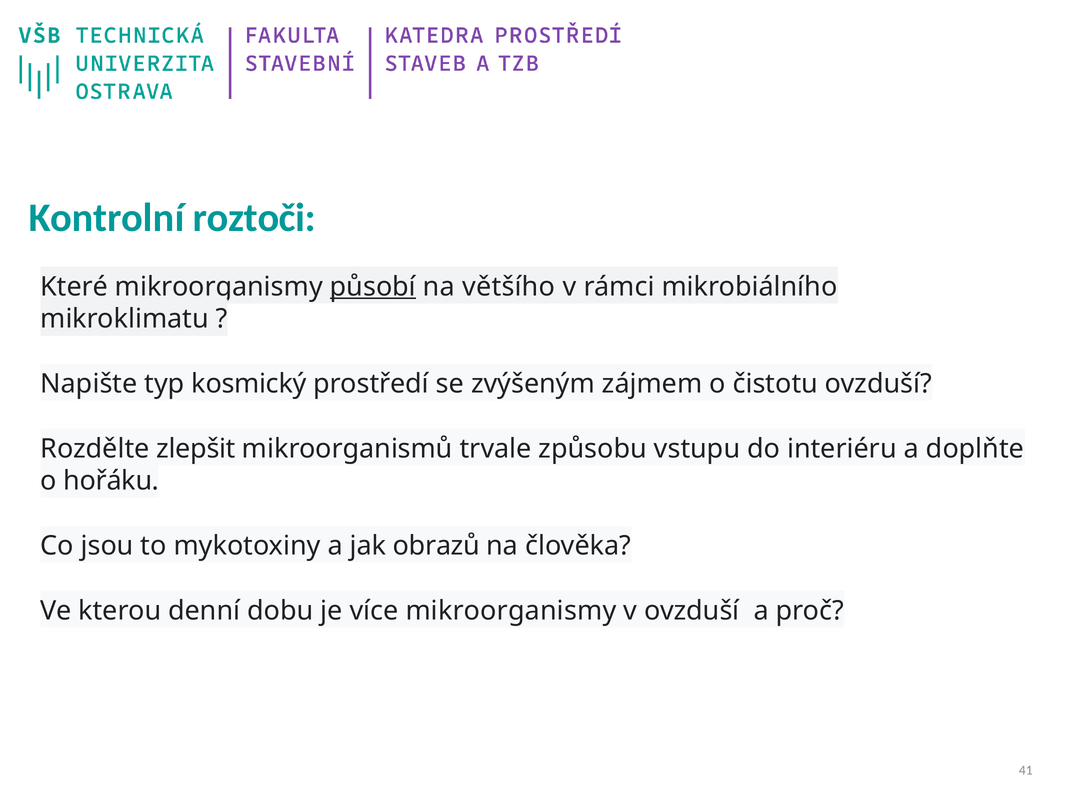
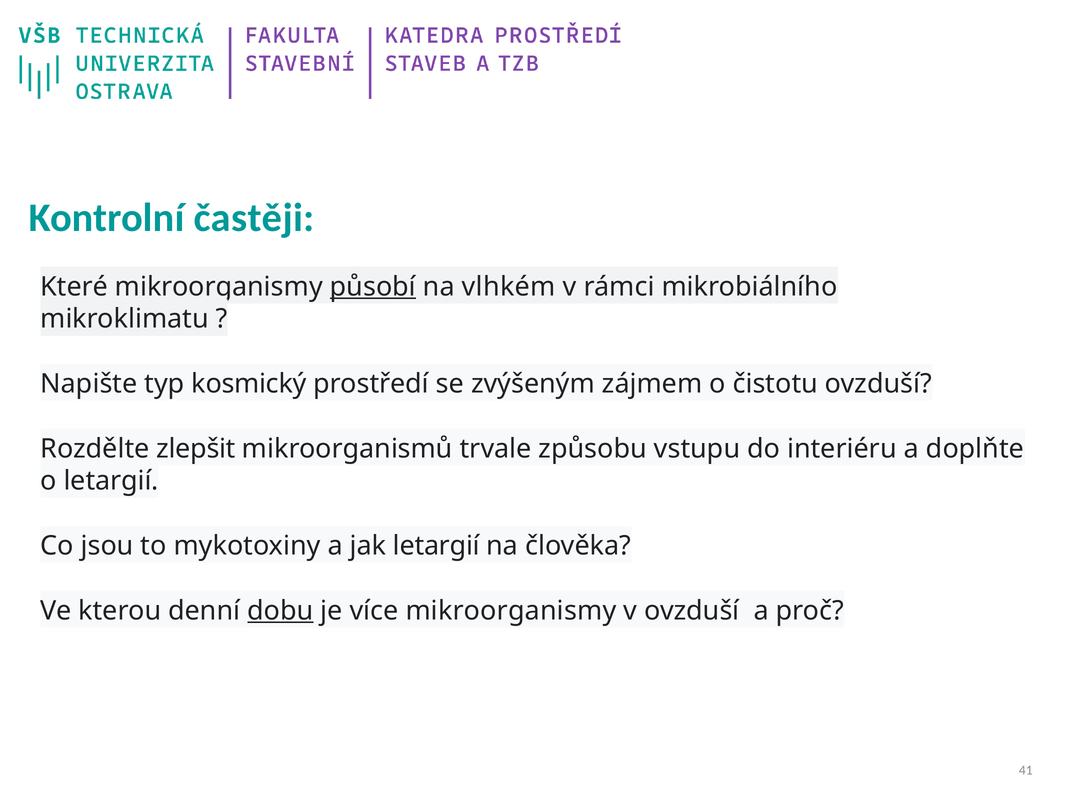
roztoči: roztoči -> častěji
většího: většího -> vlhkém
o hořáku: hořáku -> letargií
jak obrazů: obrazů -> letargií
dobu underline: none -> present
